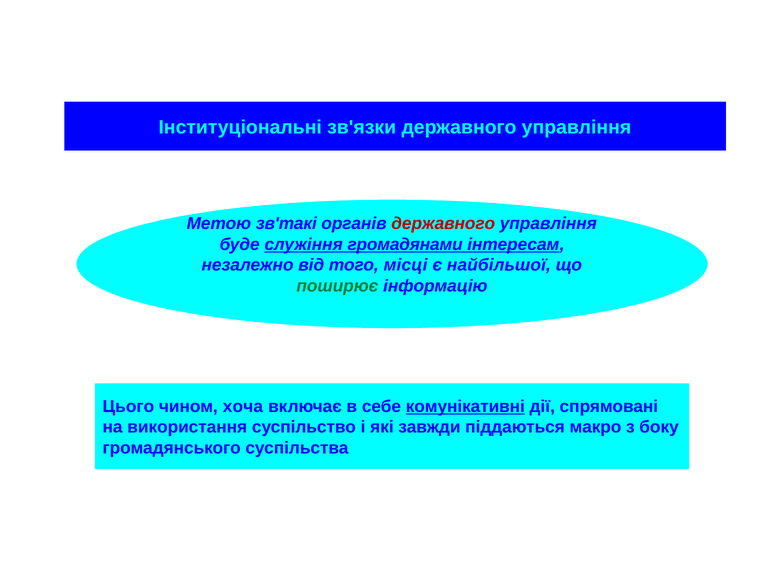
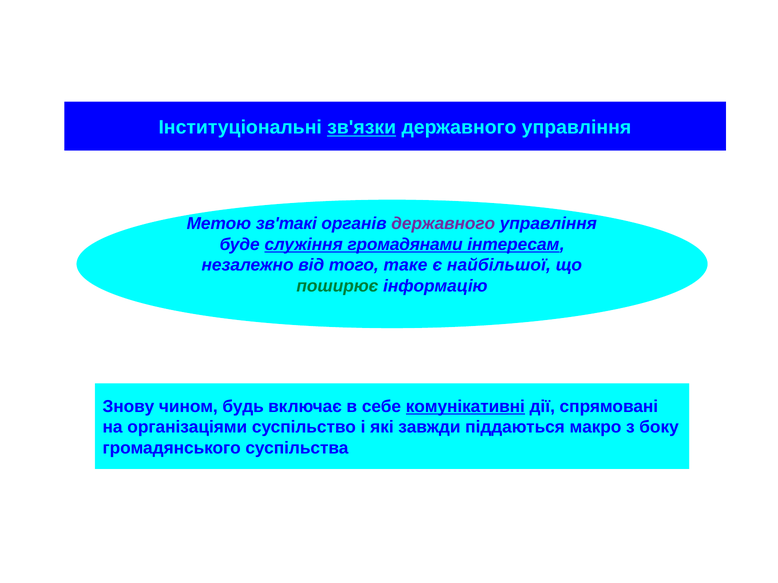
зв'язки underline: none -> present
державного at (443, 224) colour: red -> purple
місці: місці -> таке
Цього: Цього -> Знову
хоча: хоча -> будь
використання: використання -> організаціями
